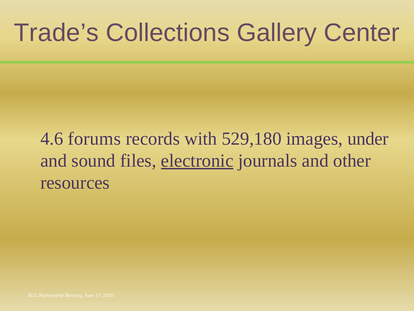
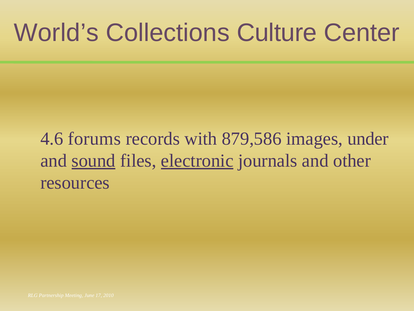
Trade’s: Trade’s -> World’s
Gallery: Gallery -> Culture
529,180: 529,180 -> 879,586
sound underline: none -> present
